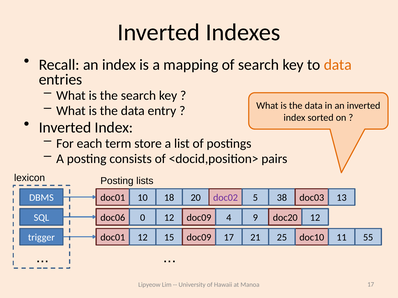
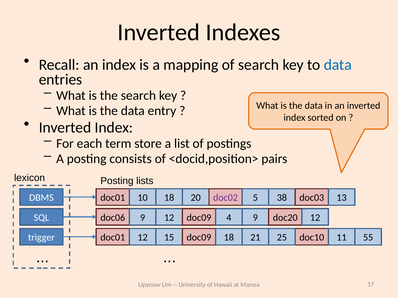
data at (338, 65) colour: orange -> blue
doc06 0: 0 -> 9
doc09 17: 17 -> 18
